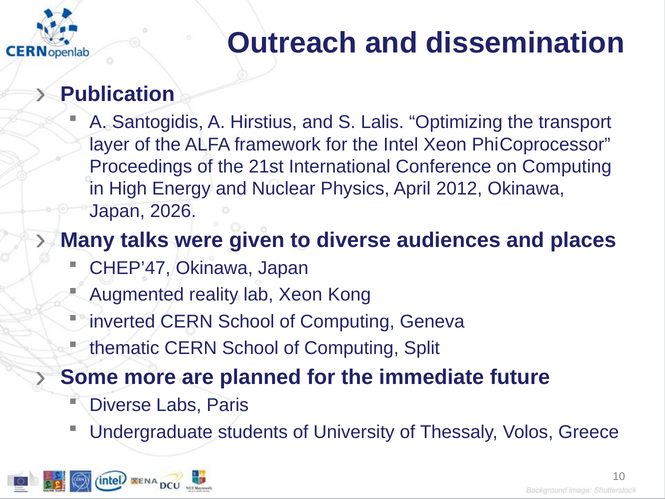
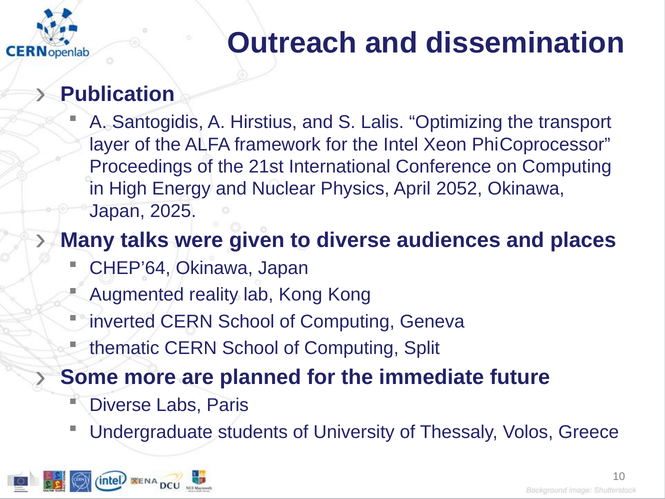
2012: 2012 -> 2052
2026: 2026 -> 2025
CHEP’47: CHEP’47 -> CHEP’64
lab Xeon: Xeon -> Kong
